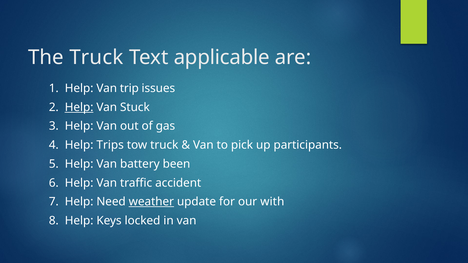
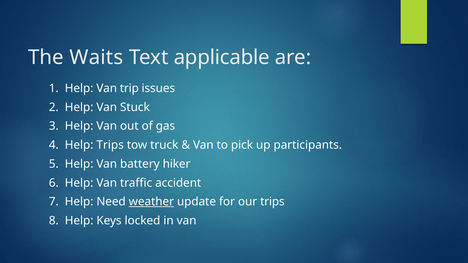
The Truck: Truck -> Waits
Help at (79, 107) underline: present -> none
been: been -> hiker
our with: with -> trips
